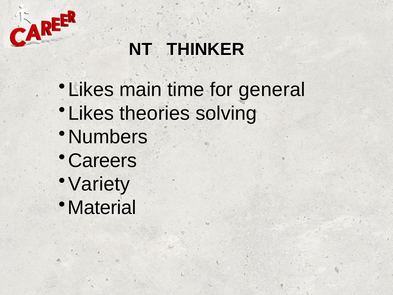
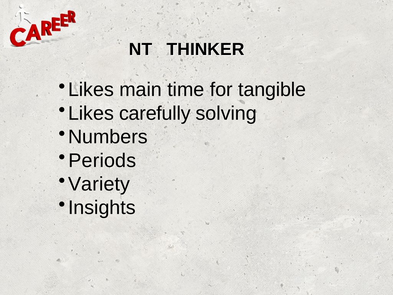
general: general -> tangible
theories: theories -> carefully
Careers: Careers -> Periods
Material: Material -> Insights
